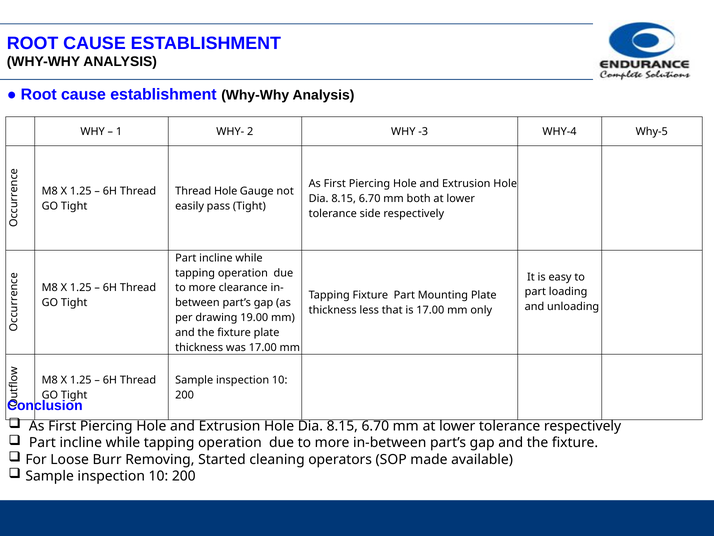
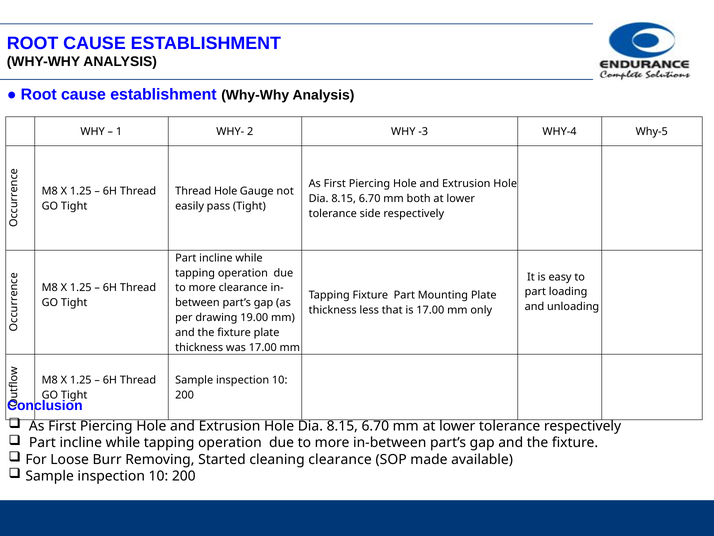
cleaning operators: operators -> clearance
